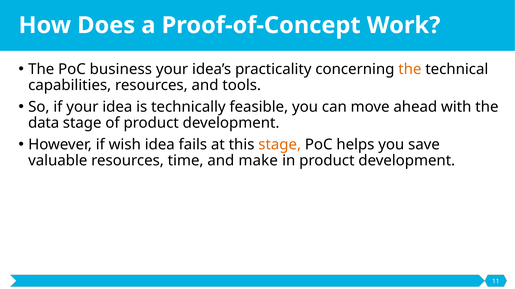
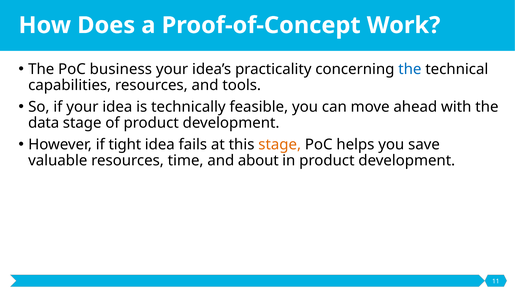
the at (410, 69) colour: orange -> blue
wish: wish -> tight
make: make -> about
